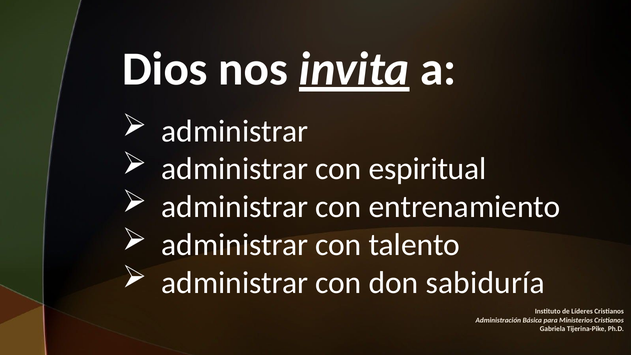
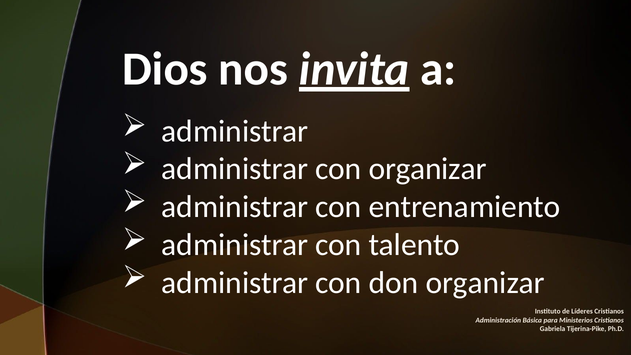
con espiritual: espiritual -> organizar
don sabiduría: sabiduría -> organizar
